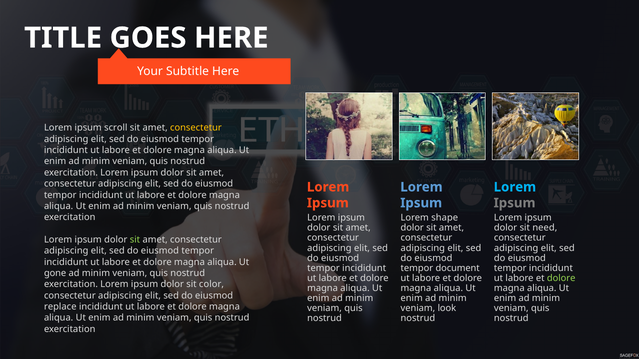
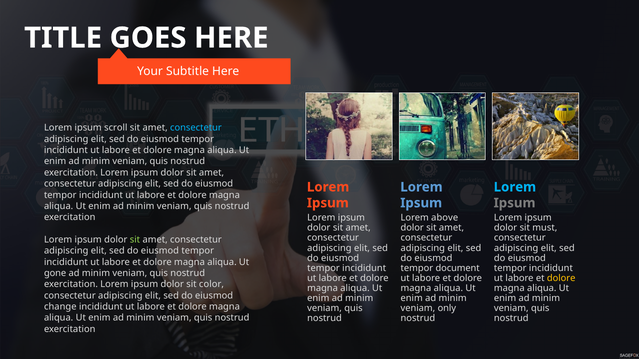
consectetur at (196, 128) colour: yellow -> light blue
shape: shape -> above
need: need -> must
dolore at (561, 278) colour: light green -> yellow
replace: replace -> change
look: look -> only
